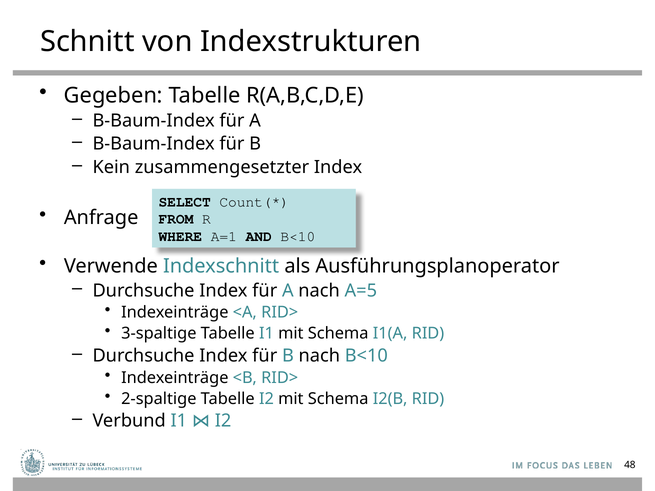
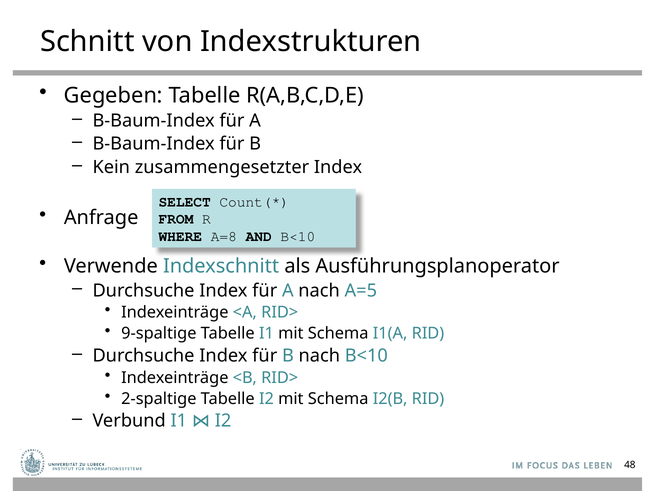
A=1: A=1 -> A=8
3-spaltige: 3-spaltige -> 9-spaltige
